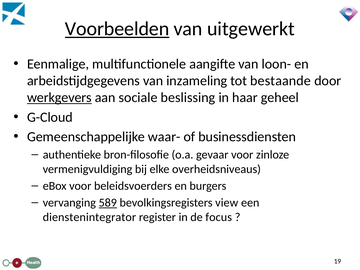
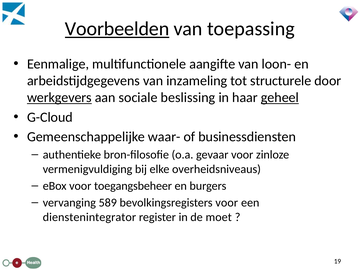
uitgewerkt: uitgewerkt -> toepassing
bestaande: bestaande -> structurele
geheel underline: none -> present
beleidsvoerders: beleidsvoerders -> toegangsbeheer
589 underline: present -> none
bevolkingsregisters view: view -> voor
focus: focus -> moet
